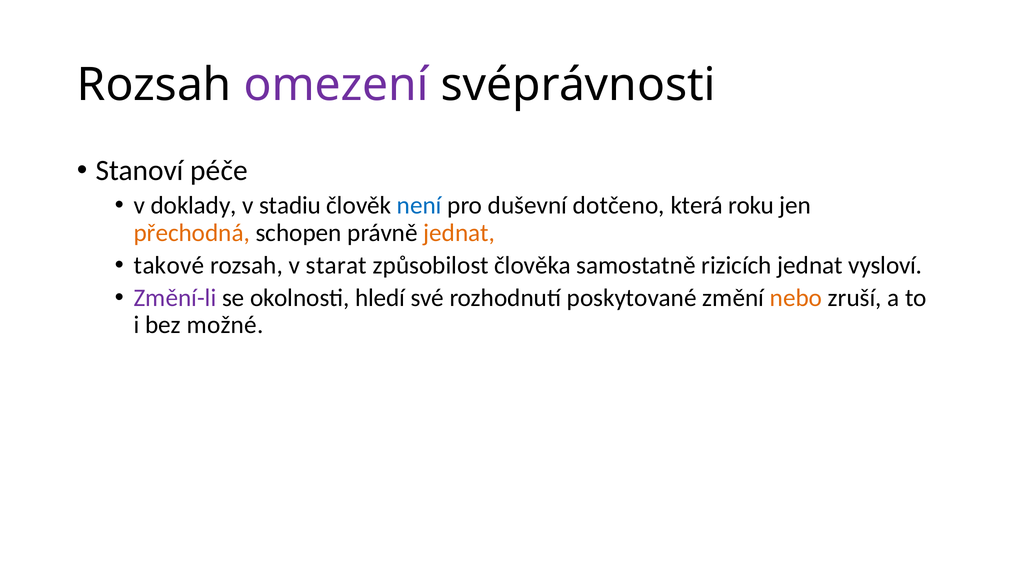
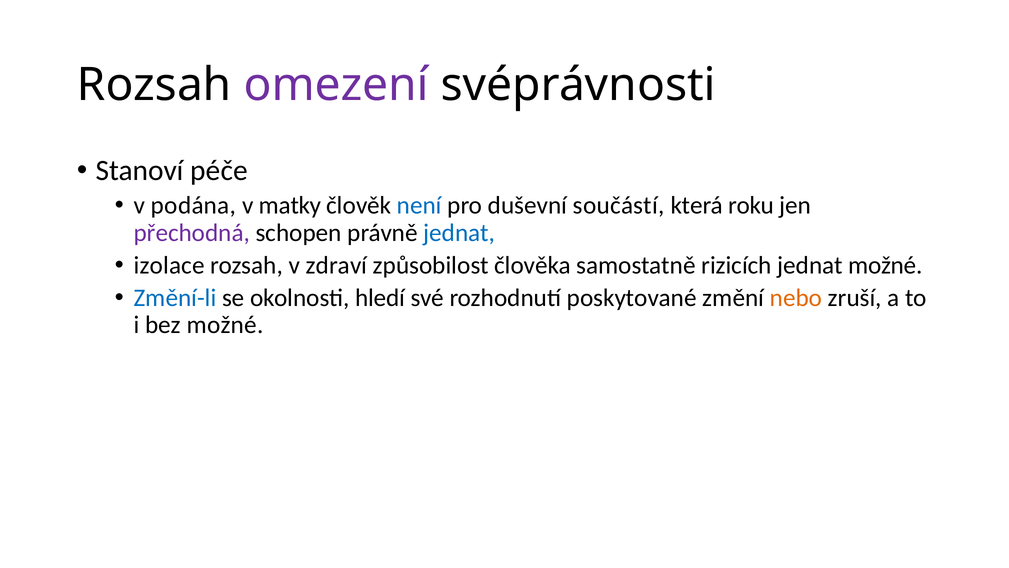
doklady: doklady -> podána
stadiu: stadiu -> matky
dotčeno: dotčeno -> součástí
přechodná colour: orange -> purple
jednat at (459, 233) colour: orange -> blue
takové: takové -> izolace
starat: starat -> zdraví
jednat vysloví: vysloví -> možné
Změní-li colour: purple -> blue
